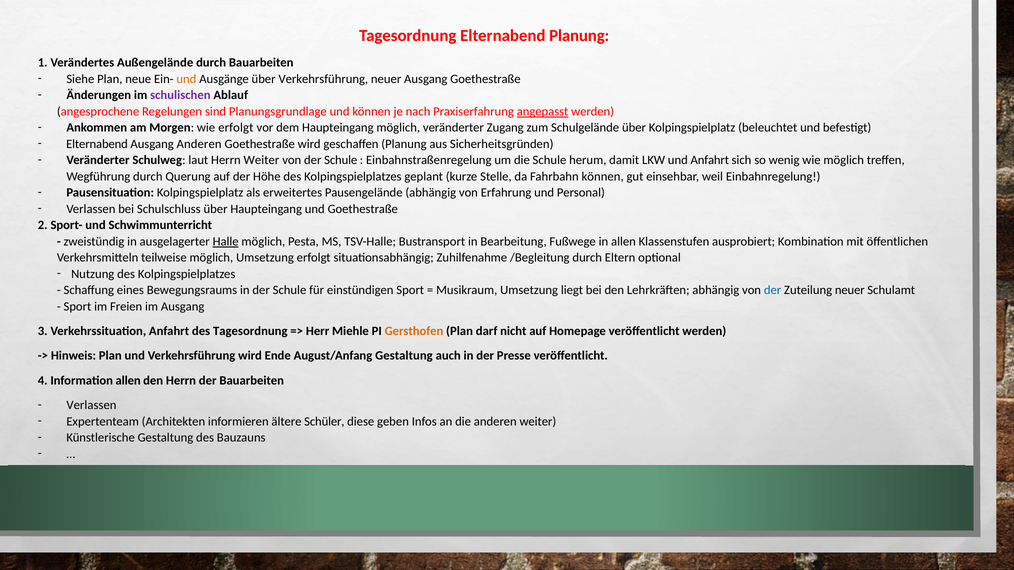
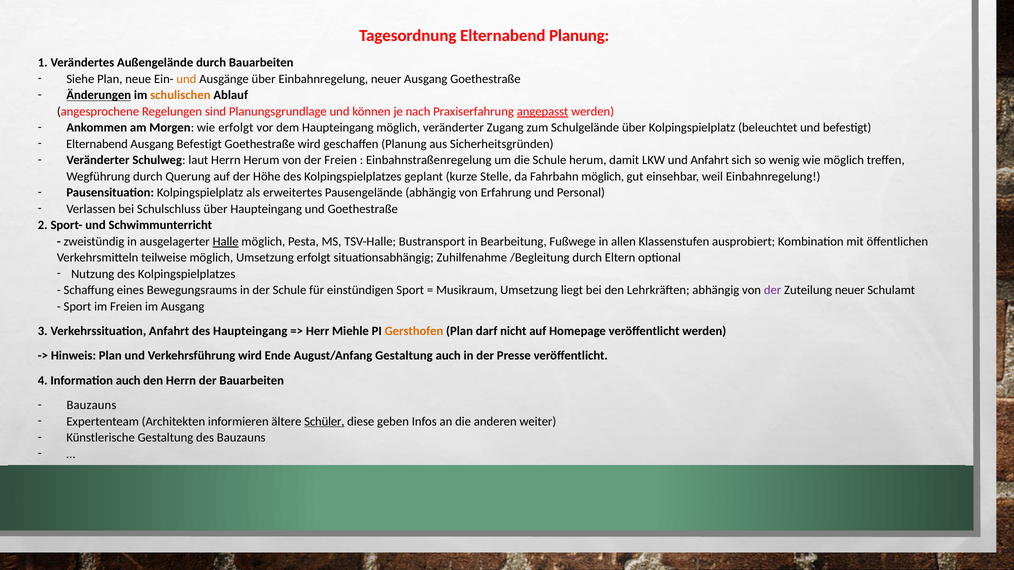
über Verkehrsführung: Verkehrsführung -> Einbahnregelung
Änderungen underline: none -> present
schulischen colour: purple -> orange
Ausgang Anderen: Anderen -> Befestigt
Herrn Weiter: Weiter -> Herum
von der Schule: Schule -> Freien
Fahrbahn können: können -> möglich
der at (773, 290) colour: blue -> purple
des Tagesordnung: Tagesordnung -> Haupteingang
Information allen: allen -> auch
Verlassen at (91, 405): Verlassen -> Bauzauns
Schüler underline: none -> present
